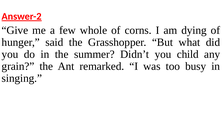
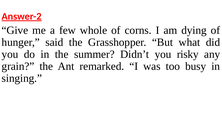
child: child -> risky
